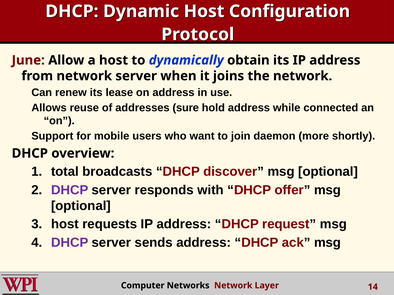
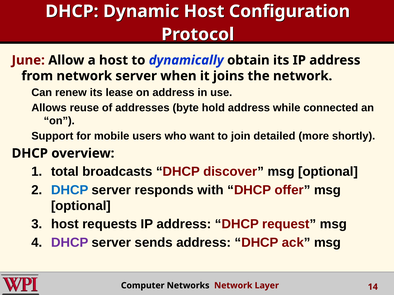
sure: sure -> byte
daemon: daemon -> detailed
DHCP at (70, 190) colour: purple -> blue
